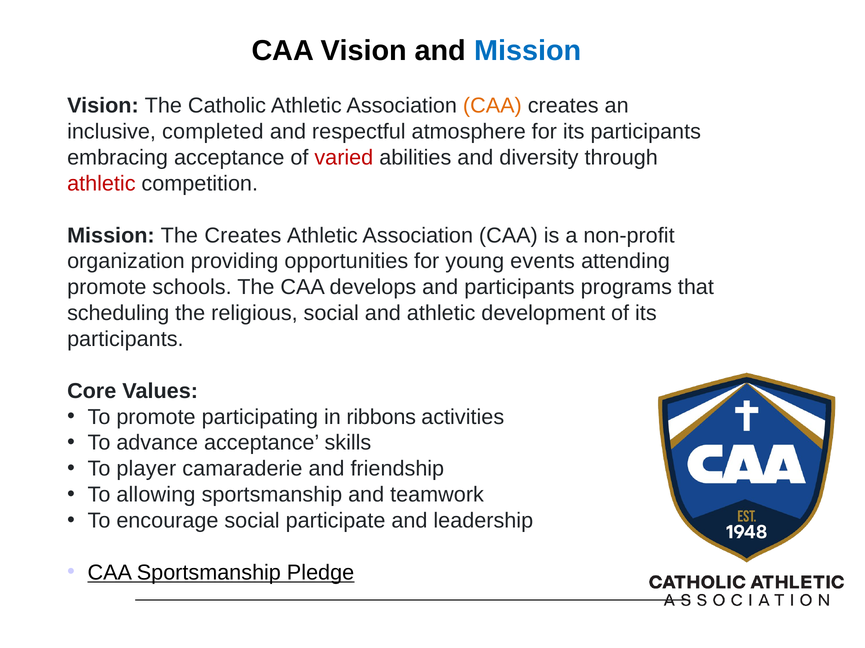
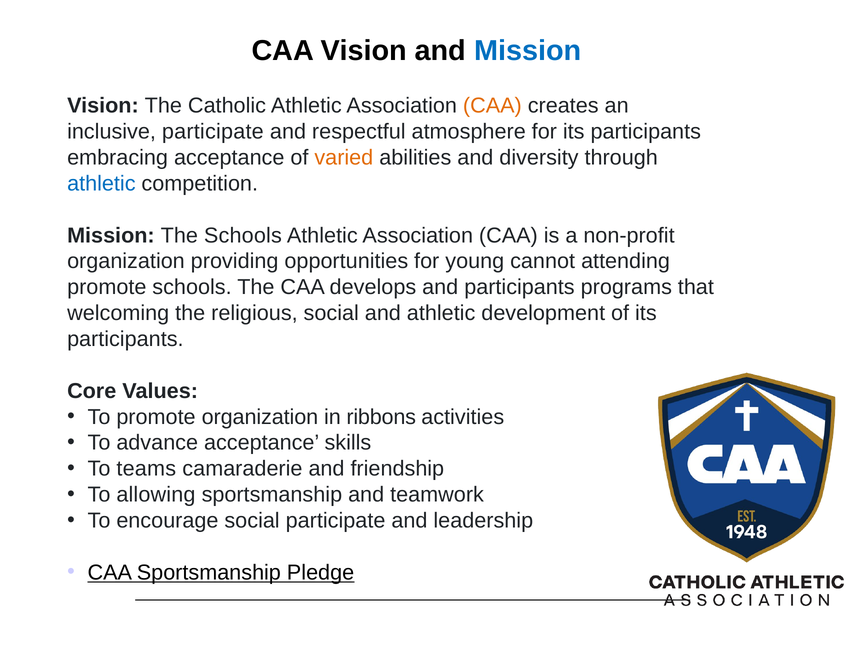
inclusive completed: completed -> participate
varied colour: red -> orange
athletic at (101, 184) colour: red -> blue
The Creates: Creates -> Schools
events: events -> cannot
scheduling: scheduling -> welcoming
promote participating: participating -> organization
player: player -> teams
